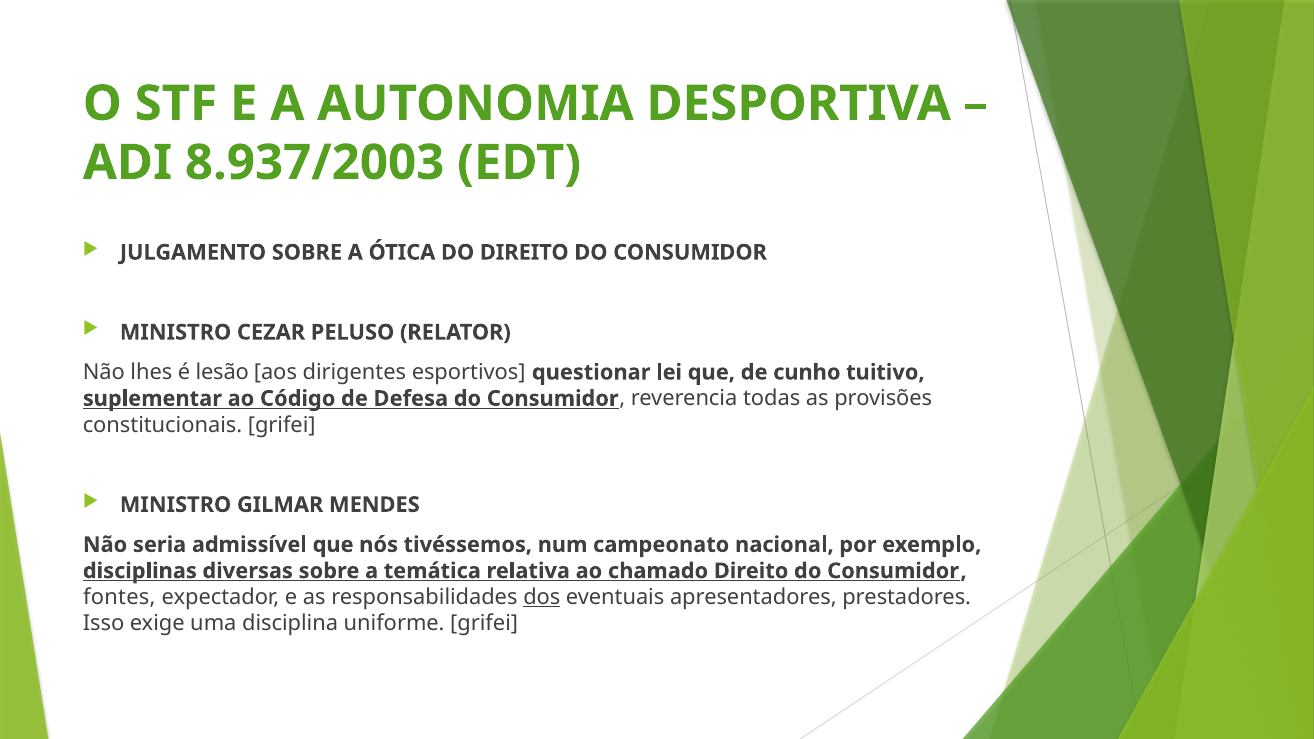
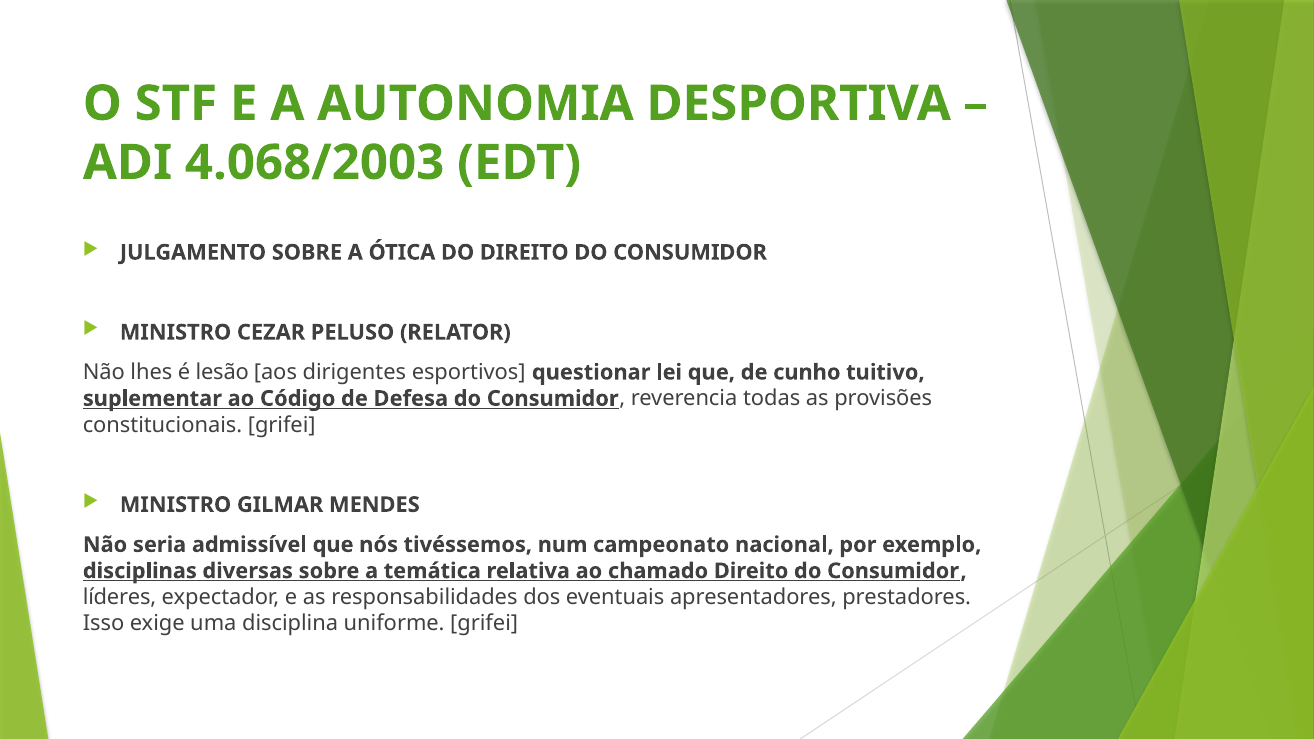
8.937/2003: 8.937/2003 -> 4.068/2003
fontes: fontes -> líderes
dos underline: present -> none
